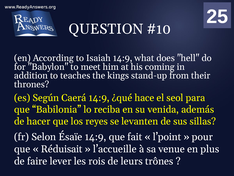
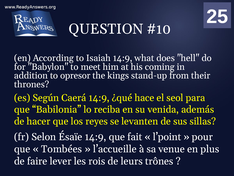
teaches: teaches -> opresor
Réduisait: Réduisait -> Tombées
